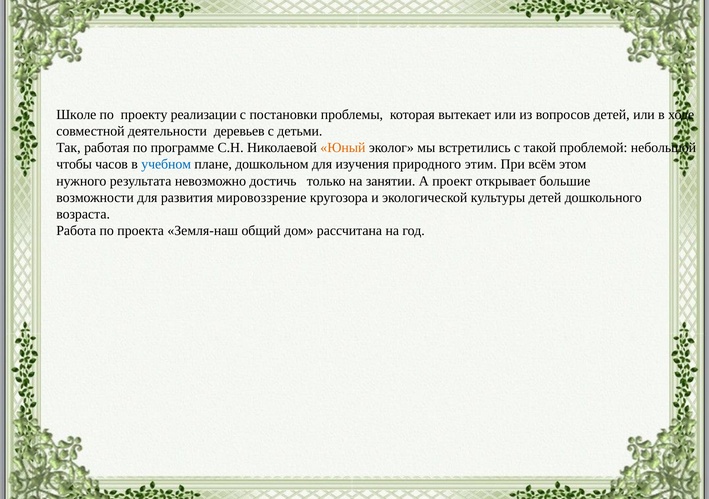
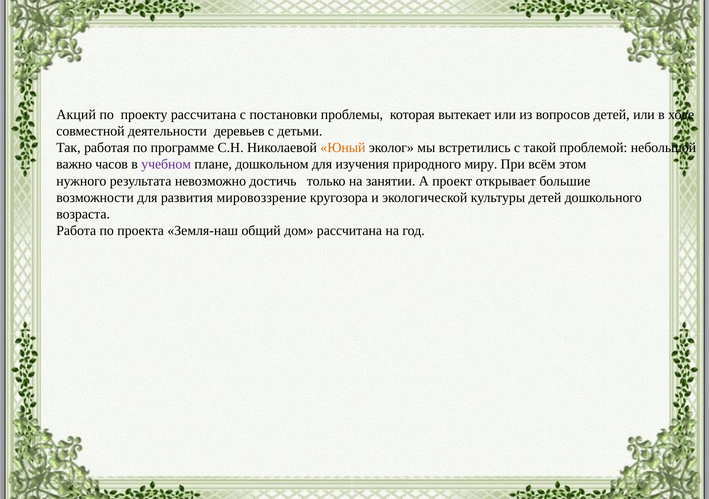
Школе: Школе -> Акций
проекту реализации: реализации -> рассчитана
чтобы: чтобы -> важно
учебном colour: blue -> purple
этим: этим -> миру
